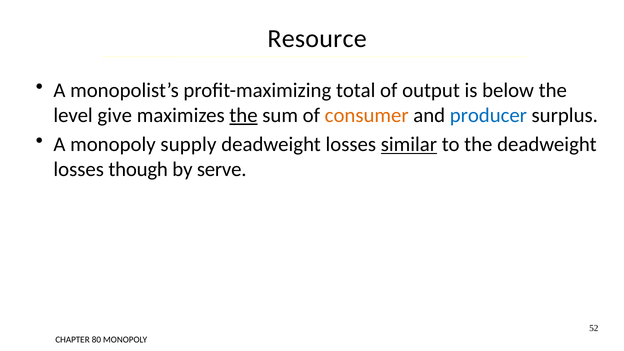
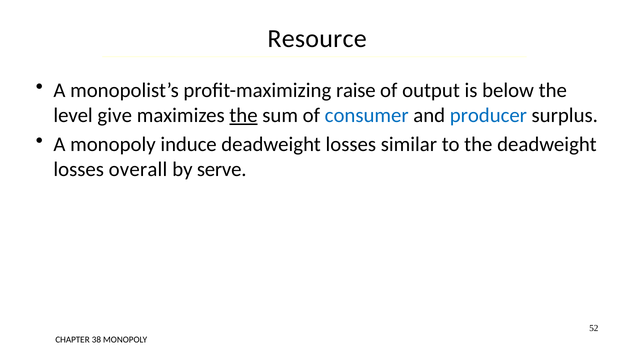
total: total -> raise
consumer colour: orange -> blue
supply: supply -> induce
similar underline: present -> none
though: though -> overall
80: 80 -> 38
